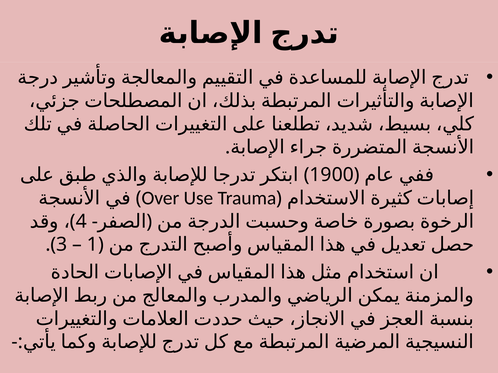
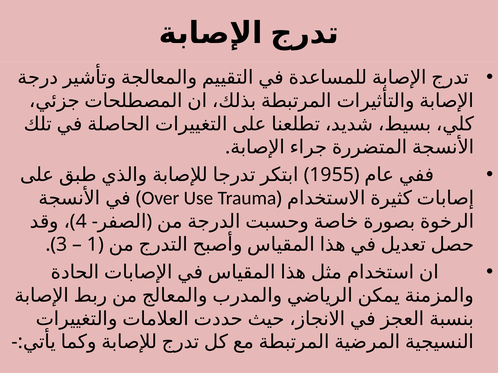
1900: 1900 -> 1955
